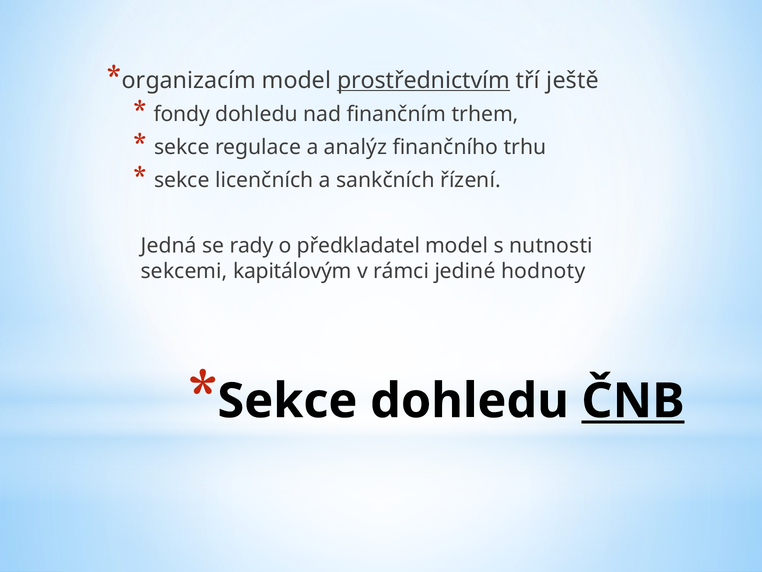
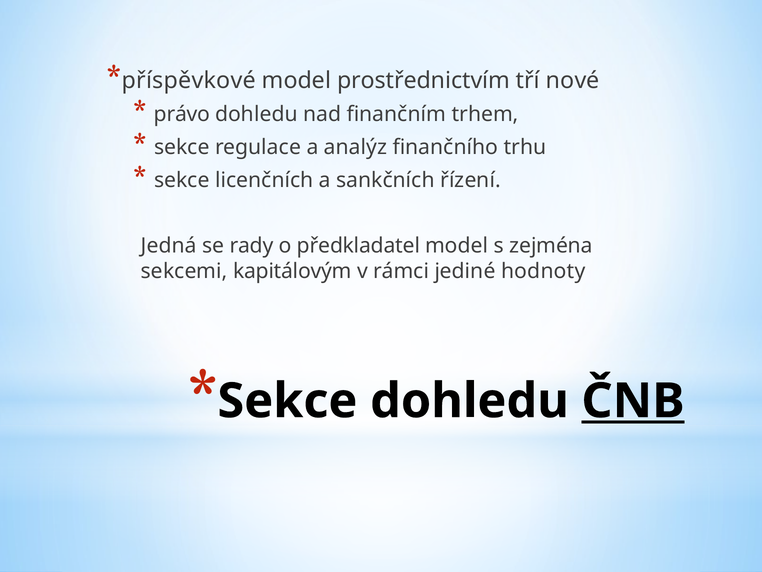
organizacím: organizacím -> příspěvkové
prostřednictvím underline: present -> none
ještě: ještě -> nové
fondy: fondy -> právo
nutnosti: nutnosti -> zejména
